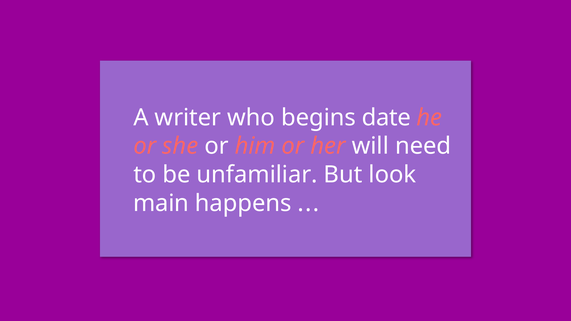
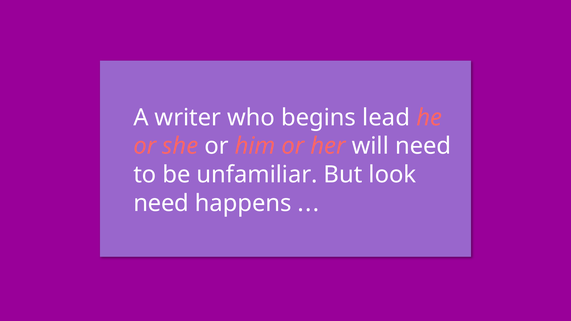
date: date -> lead
main at (161, 203): main -> need
